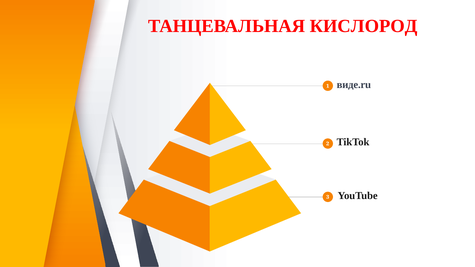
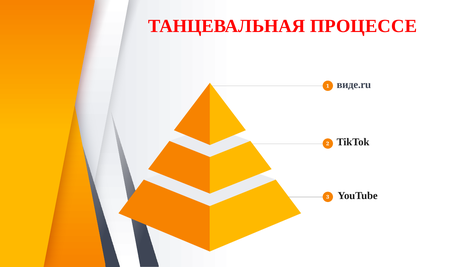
КИСЛОРОД: КИСЛОРОД -> ПРОЦЕССЕ
